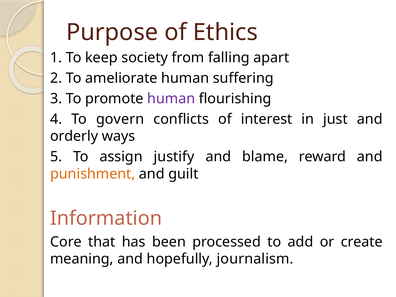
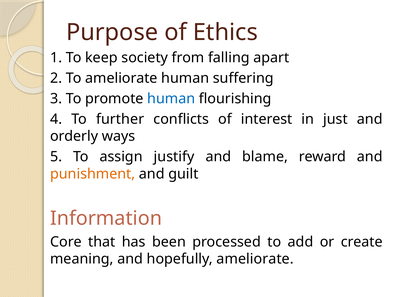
human at (171, 99) colour: purple -> blue
govern: govern -> further
hopefully journalism: journalism -> ameliorate
